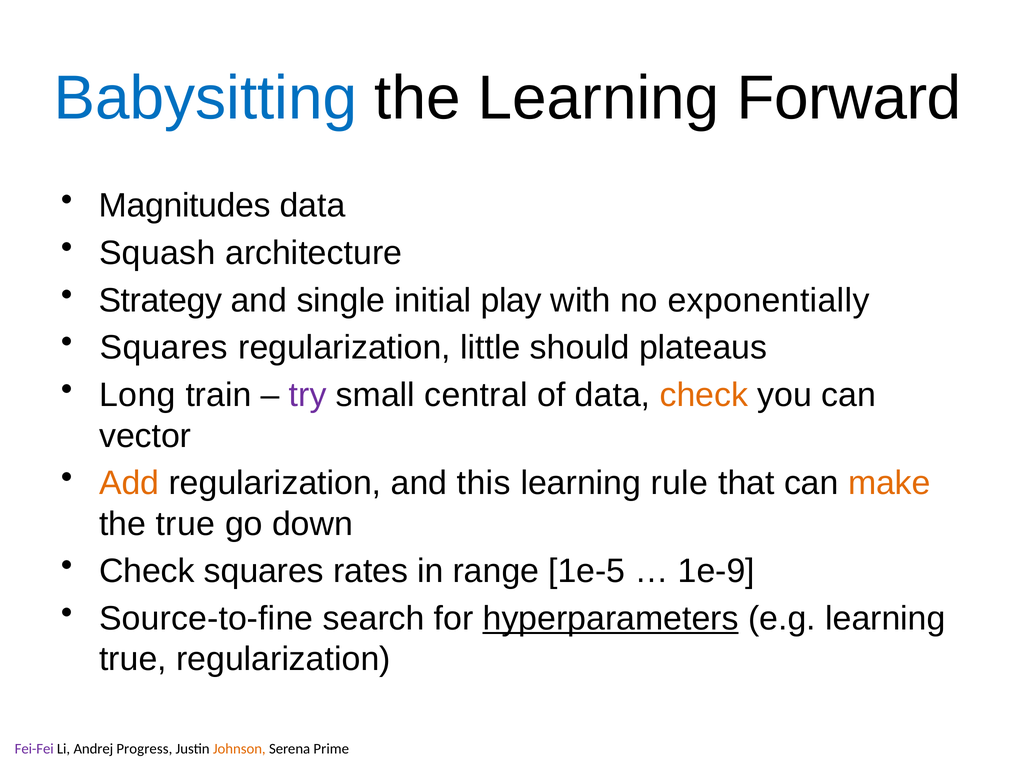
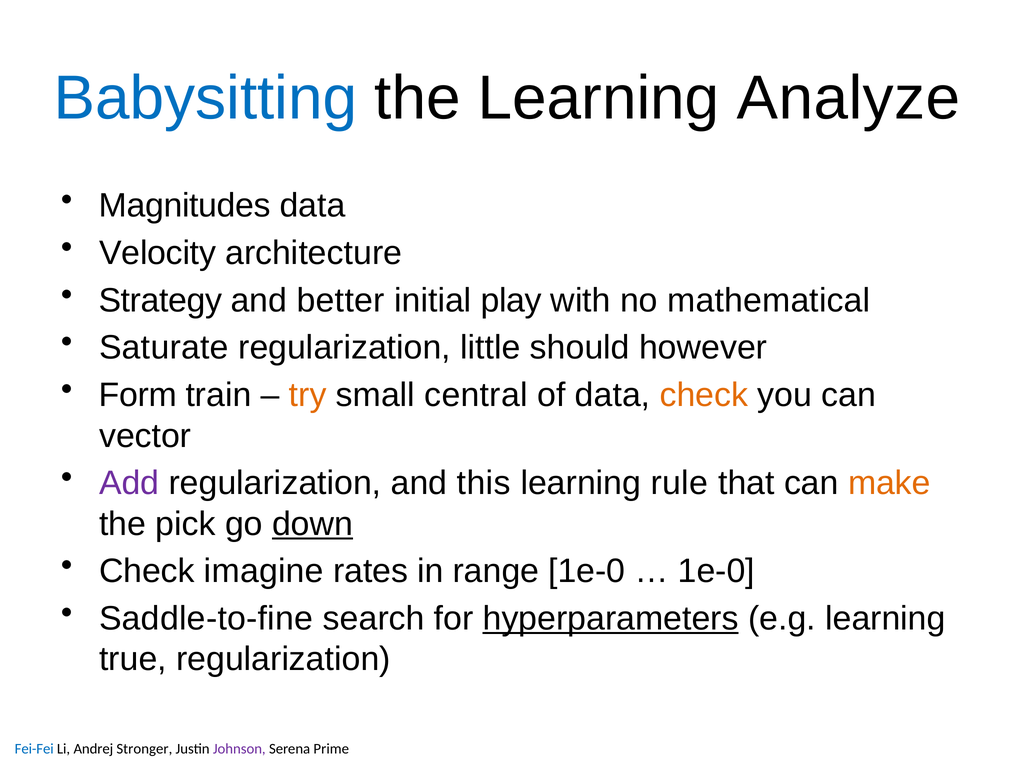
Forward: Forward -> Analyze
Squash: Squash -> Velocity
single: single -> better
exponentially: exponentially -> mathematical
Squares at (164, 348): Squares -> Saturate
plateaus: plateaus -> however
Long: Long -> Form
try colour: purple -> orange
Add colour: orange -> purple
the true: true -> pick
down underline: none -> present
Check squares: squares -> imagine
range 1e-5: 1e-5 -> 1e-0
1e-9 at (716, 571): 1e-9 -> 1e-0
Source-to-fine: Source-to-fine -> Saddle-to-fine
Fei-Fei colour: purple -> blue
Progress: Progress -> Stronger
Johnson colour: orange -> purple
